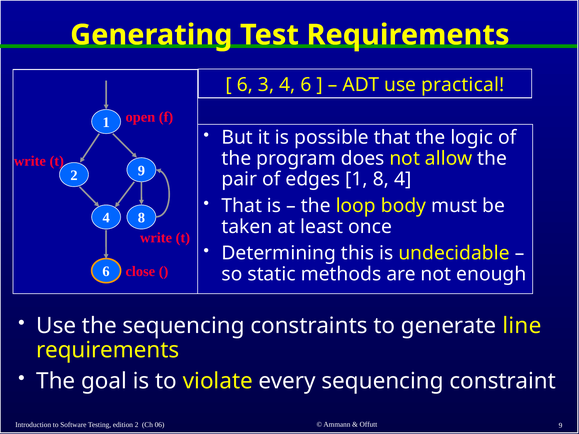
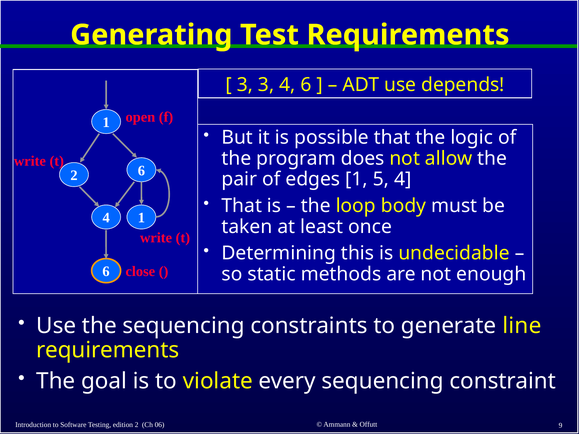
6 at (245, 85): 6 -> 3
practical: practical -> depends
2 9: 9 -> 6
1 8: 8 -> 5
4 8: 8 -> 1
